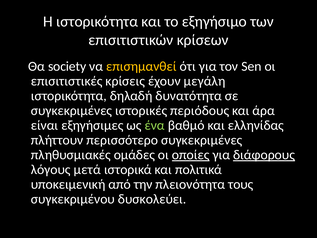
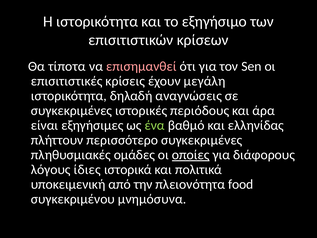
society: society -> τίποτα
επισημανθεί colour: yellow -> pink
δυνατότητα: δυνατότητα -> αναγνώσεις
διάφορους underline: present -> none
μετά: μετά -> ίδιες
τους: τους -> food
δυσκολεύει: δυσκολεύει -> μνημόσυνα
